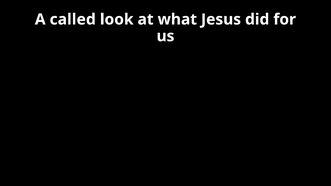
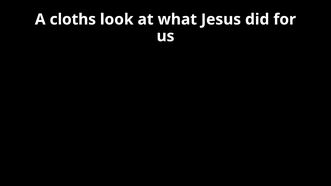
called: called -> cloths
